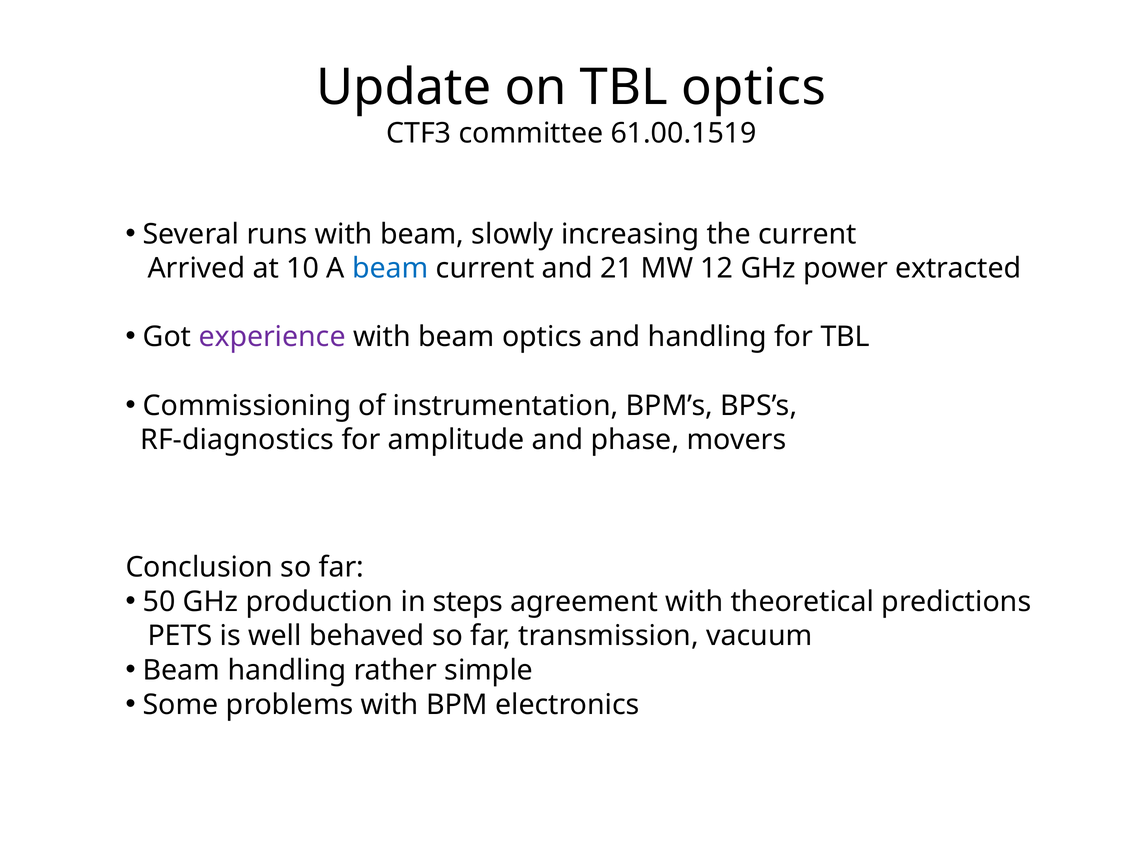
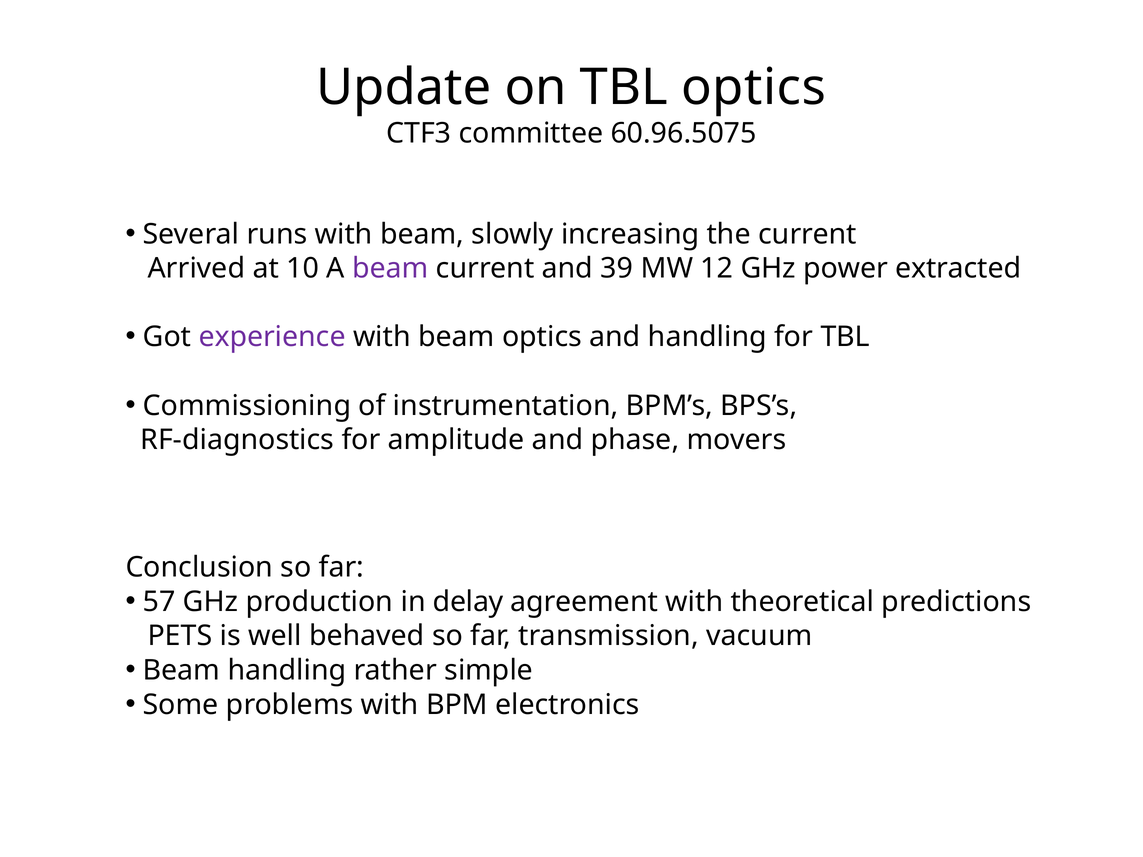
61.00.1519: 61.00.1519 -> 60.96.5075
beam at (390, 269) colour: blue -> purple
21: 21 -> 39
50: 50 -> 57
steps: steps -> delay
